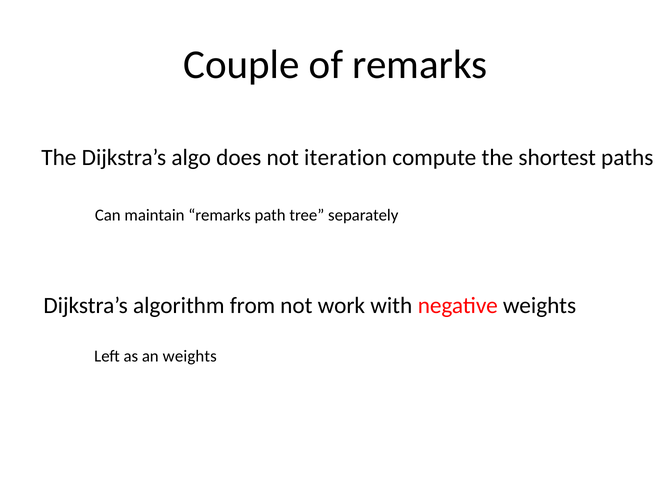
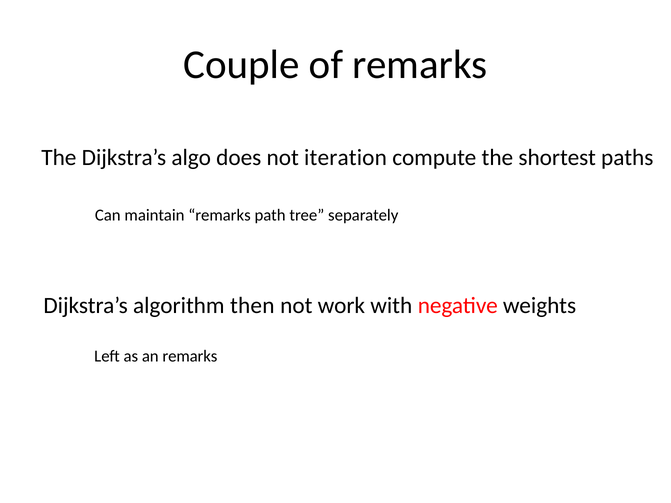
from: from -> then
an weights: weights -> remarks
